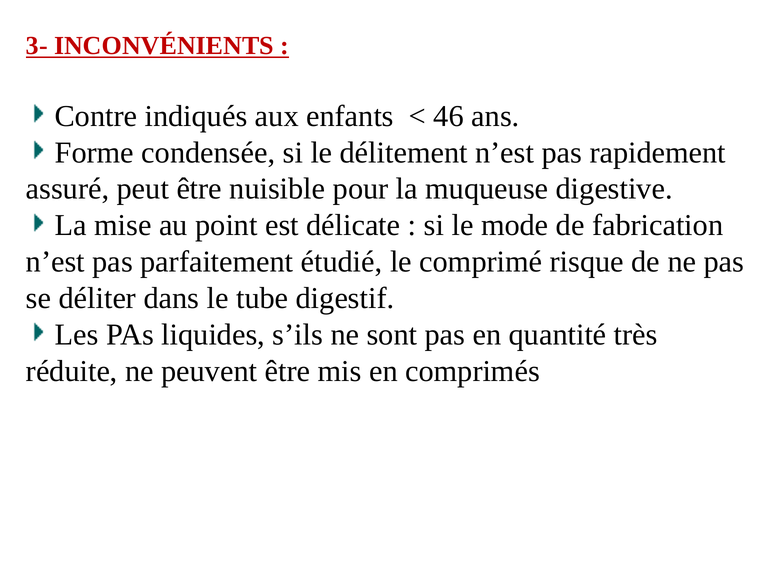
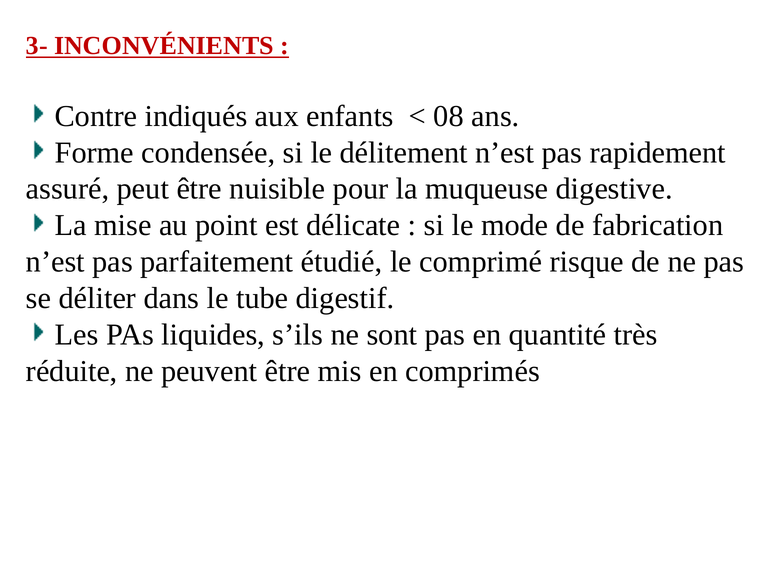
46: 46 -> 08
